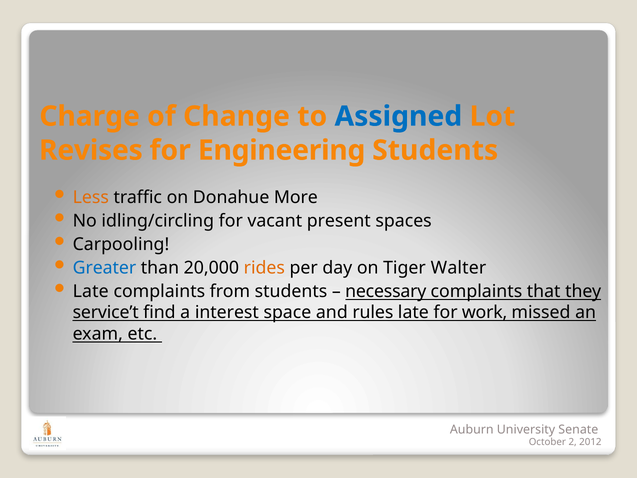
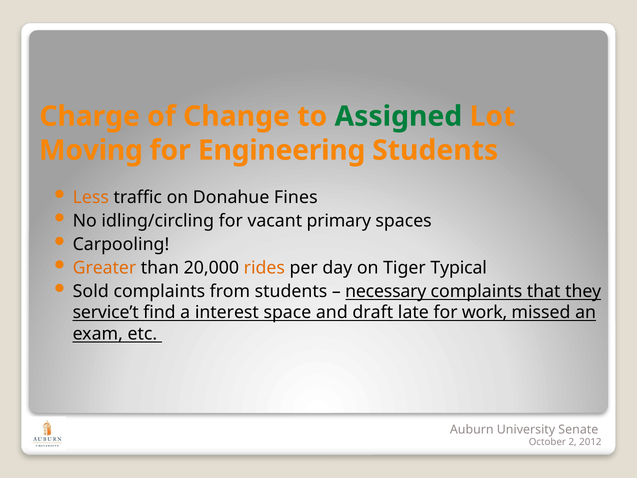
Assigned colour: blue -> green
Revises: Revises -> Moving
More: More -> Fines
present: present -> primary
Greater colour: blue -> orange
Walter: Walter -> Typical
Late at (91, 291): Late -> Sold
rules: rules -> draft
